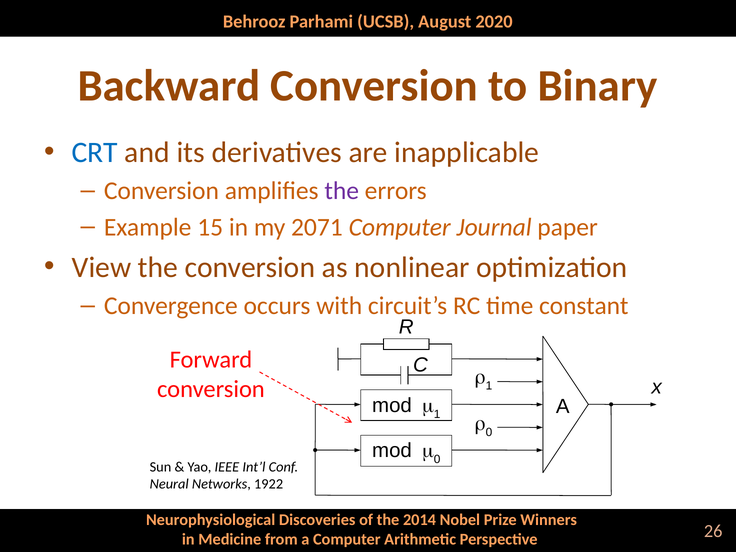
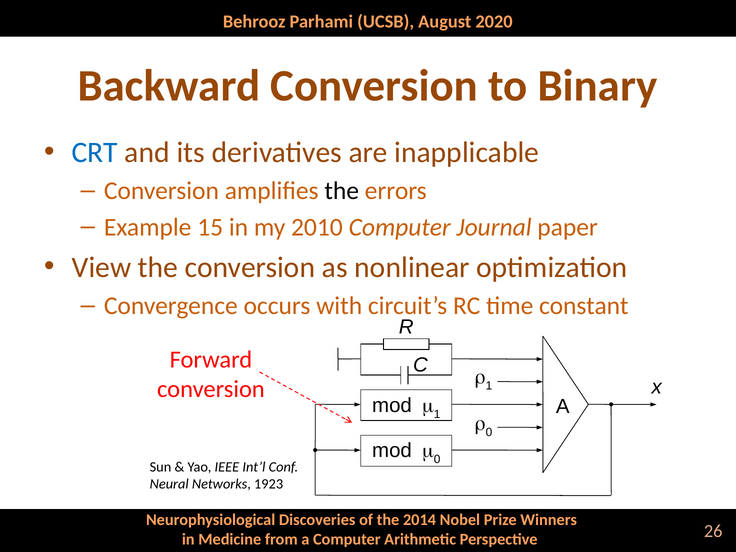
the at (342, 191) colour: purple -> black
2071: 2071 -> 2010
1922: 1922 -> 1923
